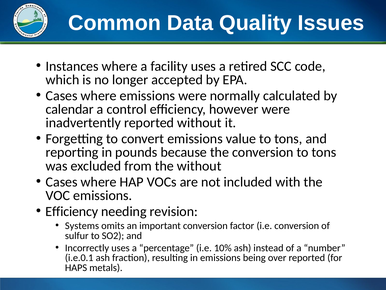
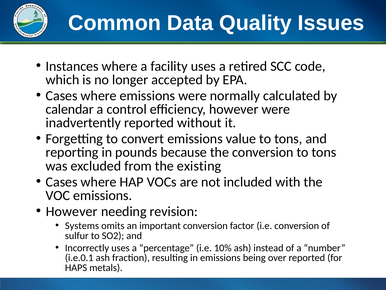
the without: without -> existing
Efficiency at (72, 211): Efficiency -> However
